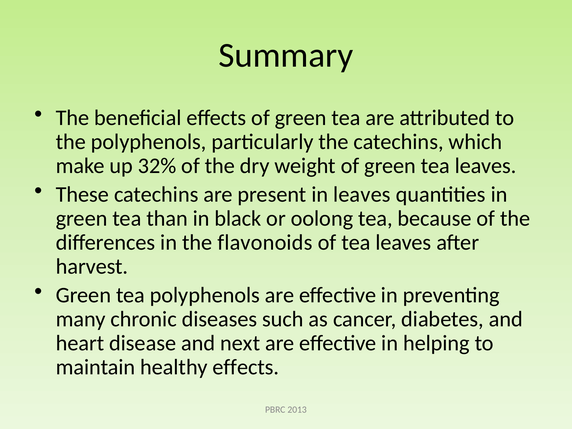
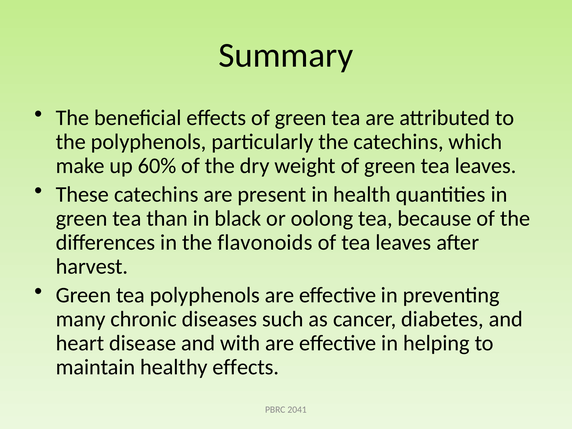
32%: 32% -> 60%
in leaves: leaves -> health
next: next -> with
2013: 2013 -> 2041
